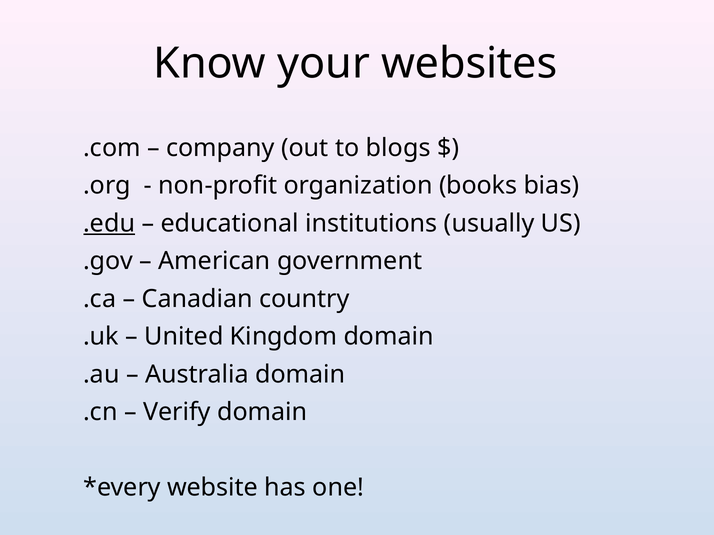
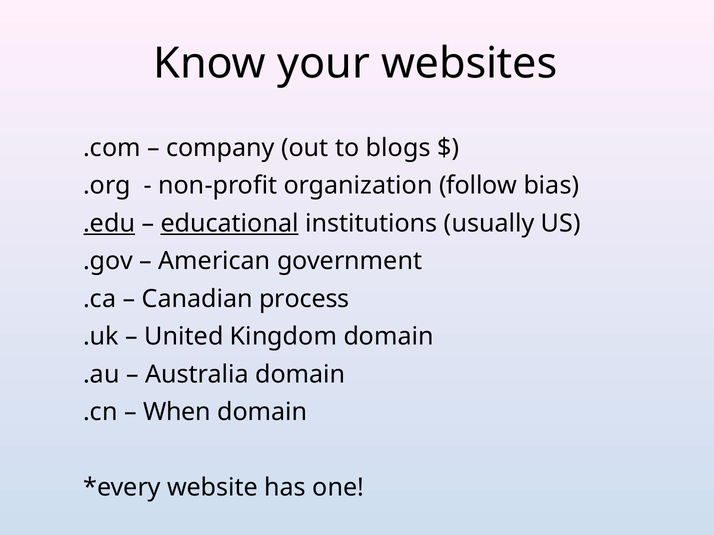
books: books -> follow
educational underline: none -> present
country: country -> process
Verify: Verify -> When
